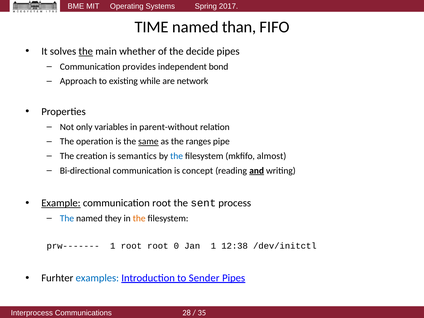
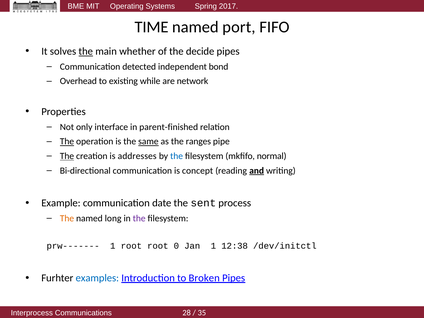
than: than -> port
provides: provides -> detected
Approach: Approach -> Overhead
variables: variables -> interface
parent-without: parent-without -> parent-finished
The at (67, 142) underline: none -> present
The at (67, 156) underline: none -> present
semantics: semantics -> addresses
almost: almost -> normal
Example underline: present -> none
communication root: root -> date
The at (67, 218) colour: blue -> orange
they: they -> long
the at (139, 218) colour: orange -> purple
Sender: Sender -> Broken
